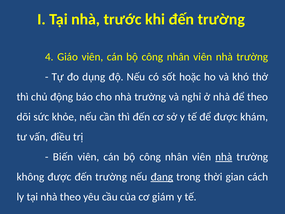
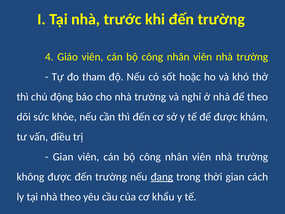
dụng: dụng -> tham
Biến at (63, 157): Biến -> Gian
nhà at (224, 157) underline: present -> none
giám: giám -> khẩu
